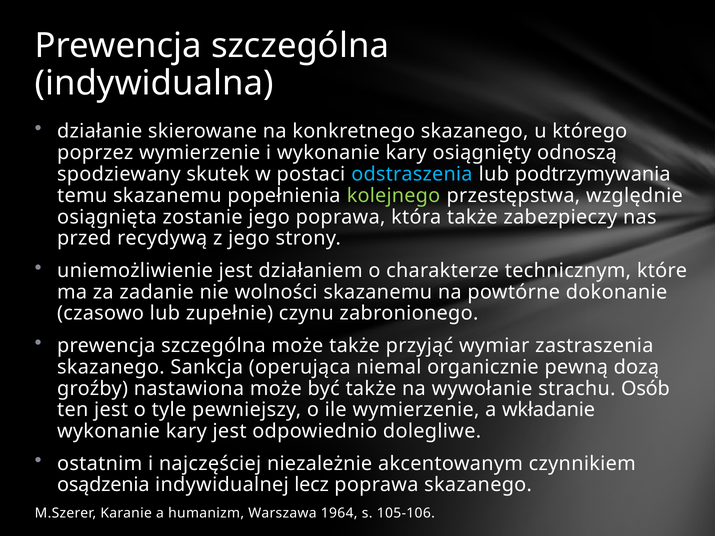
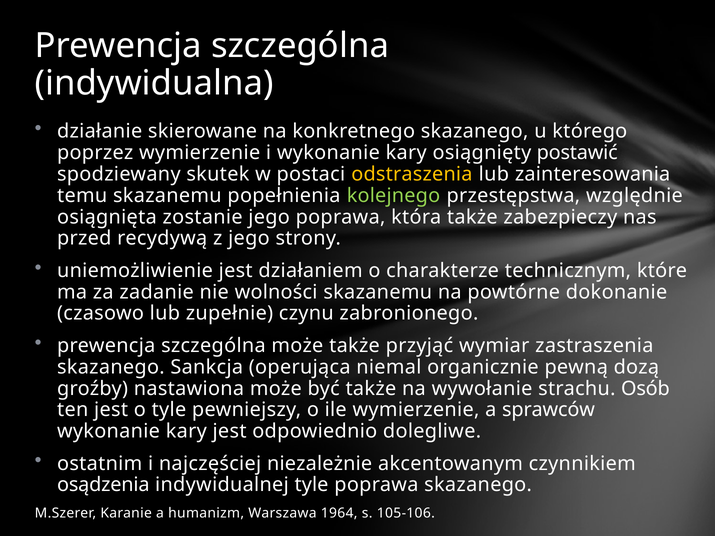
odnoszą: odnoszą -> postawić
odstraszenia colour: light blue -> yellow
podtrzymywania: podtrzymywania -> zainteresowania
wkładanie: wkładanie -> sprawców
indywidualnej lecz: lecz -> tyle
